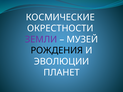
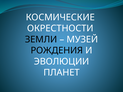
ЗЕМЛИ colour: purple -> black
